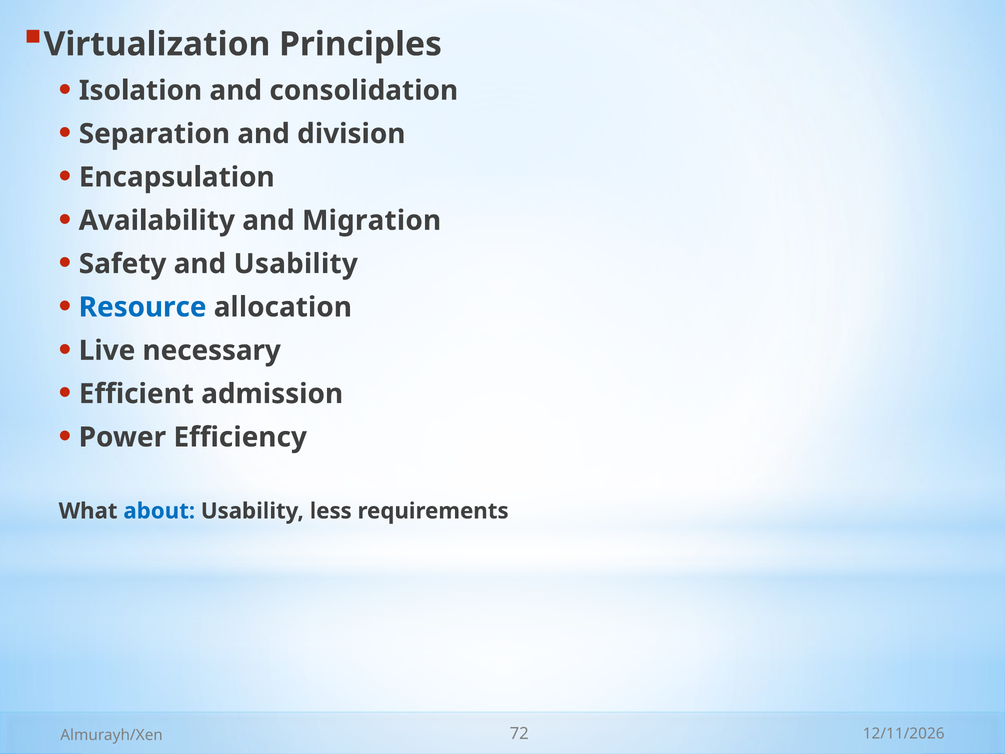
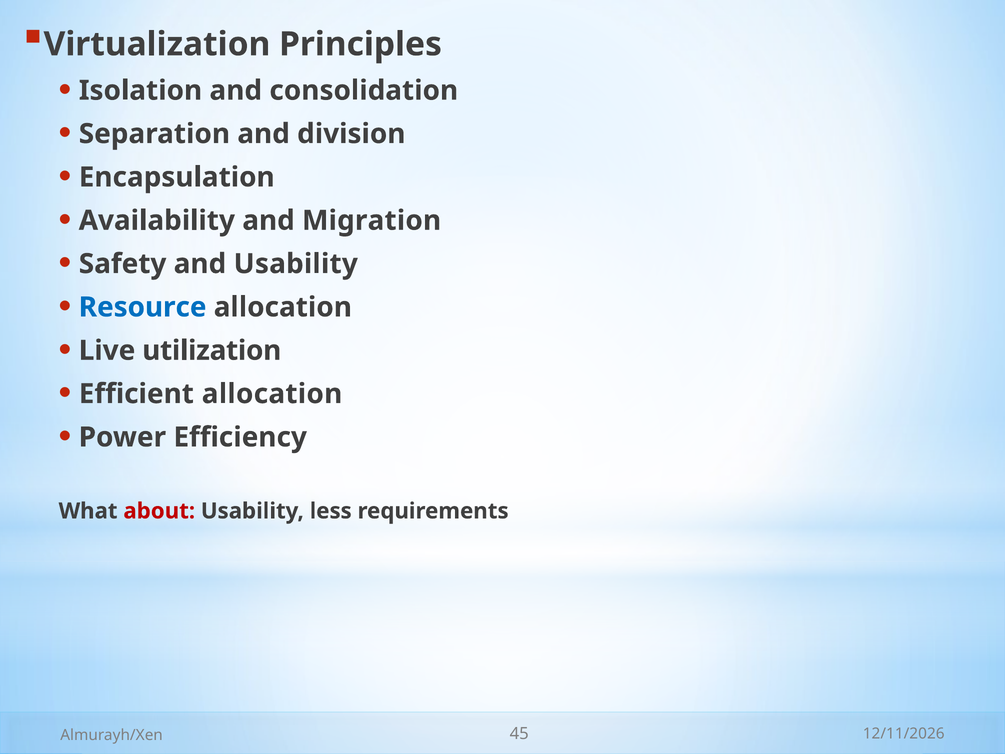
necessary: necessary -> utilization
Efficient admission: admission -> allocation
about colour: blue -> red
72: 72 -> 45
